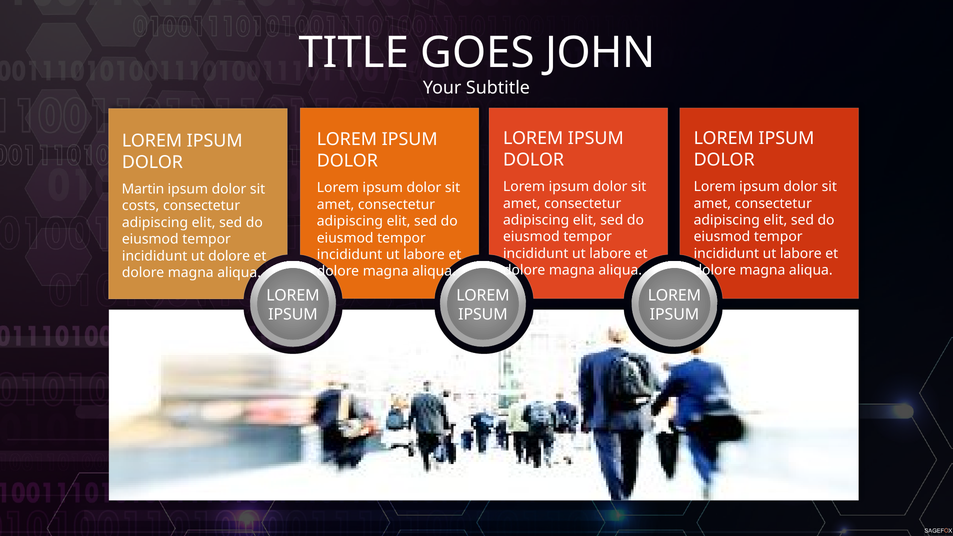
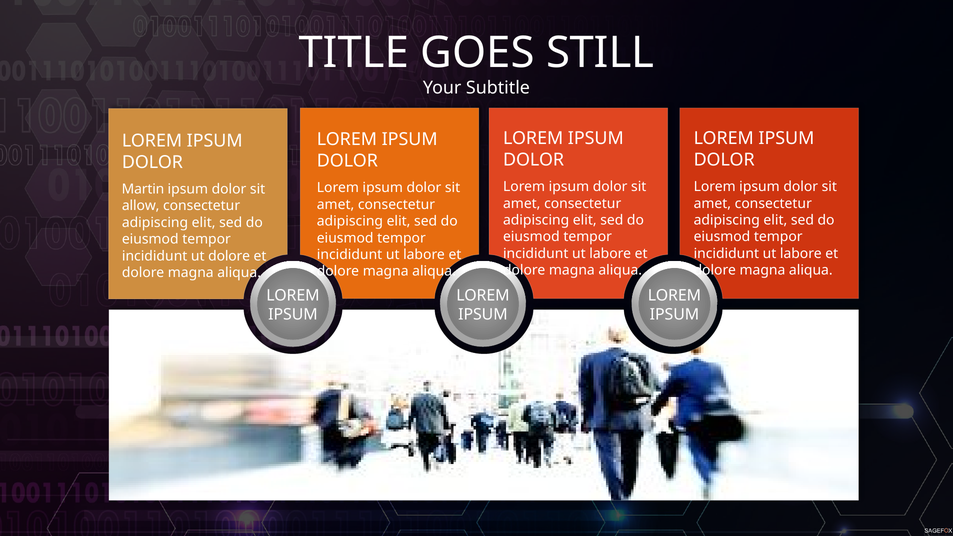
JOHN: JOHN -> STILL
costs: costs -> allow
